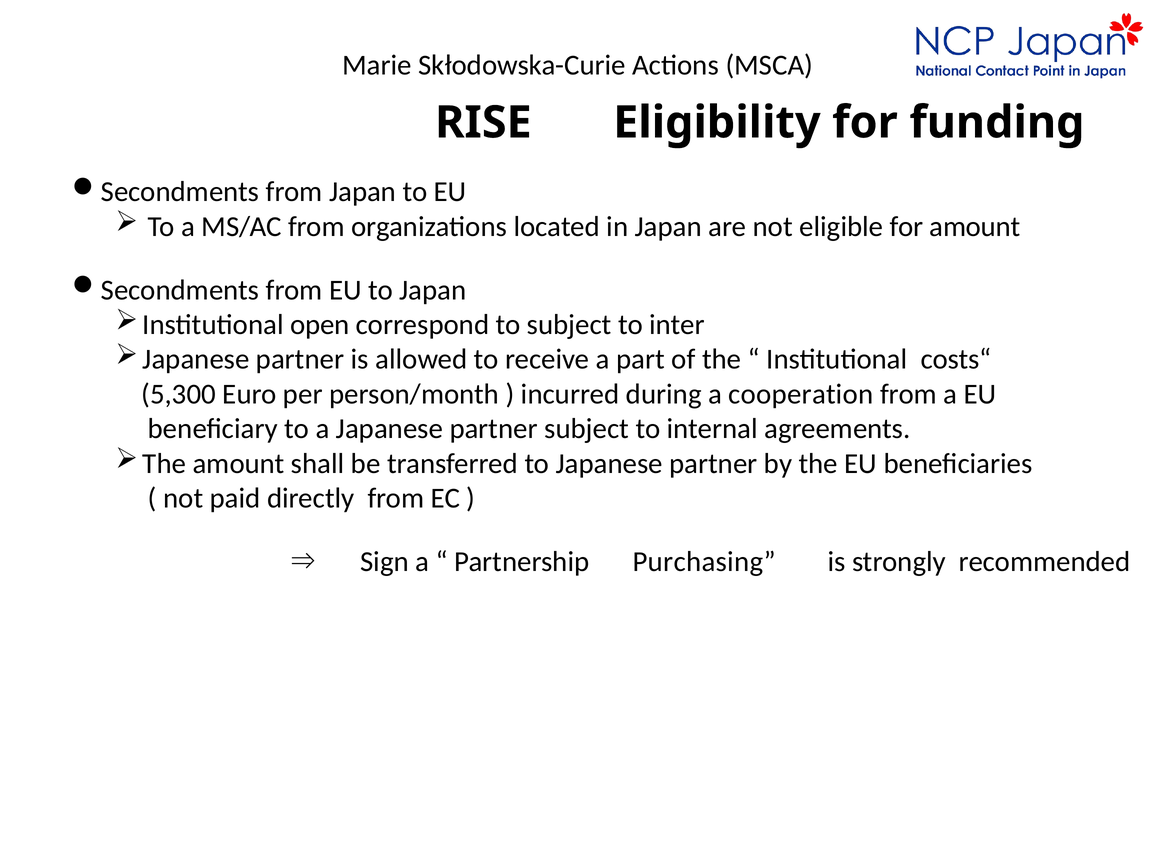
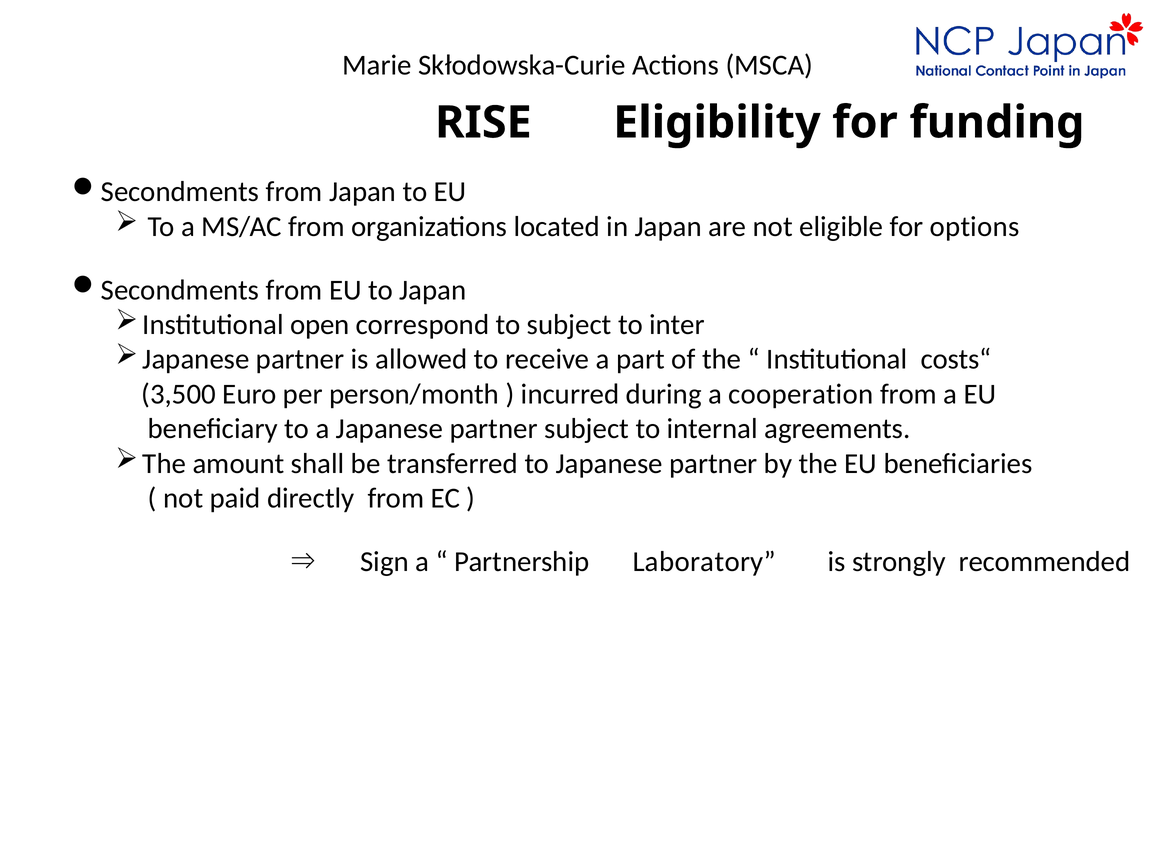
for amount: amount -> options
5,300: 5,300 -> 3,500
Purchasing: Purchasing -> Laboratory
